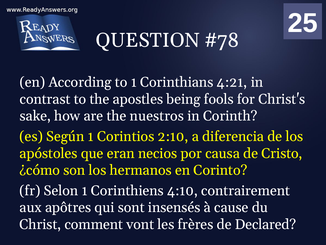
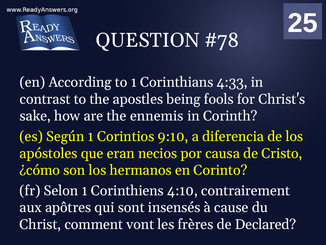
4:21: 4:21 -> 4:33
nuestros: nuestros -> ennemis
2:10: 2:10 -> 9:10
